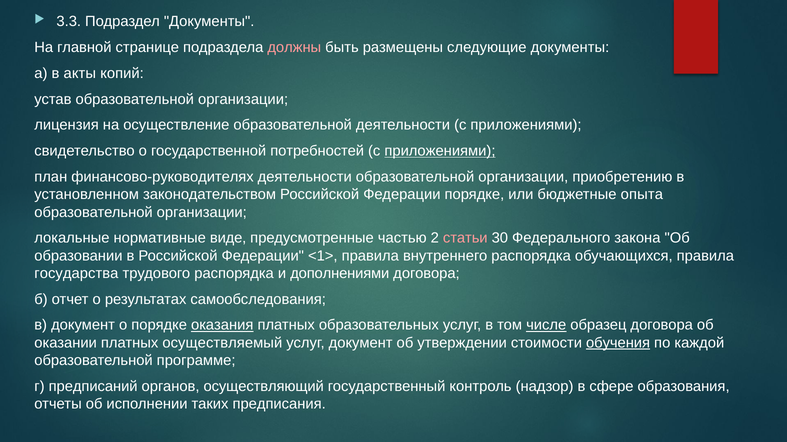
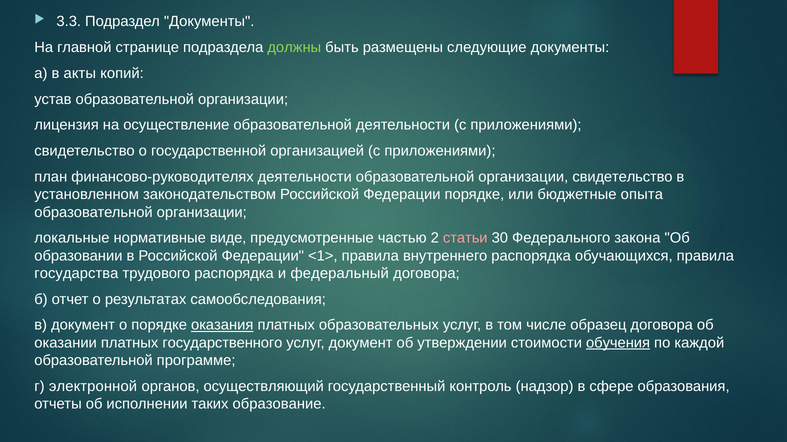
должны colour: pink -> light green
потребностей: потребностей -> организацией
приложениями at (440, 151) underline: present -> none
организации приобретению: приобретению -> свидетельство
дополнениями: дополнениями -> федеральный
числе underline: present -> none
осуществляемый: осуществляемый -> государственного
предписаний: предписаний -> электронной
предписания: предписания -> образование
